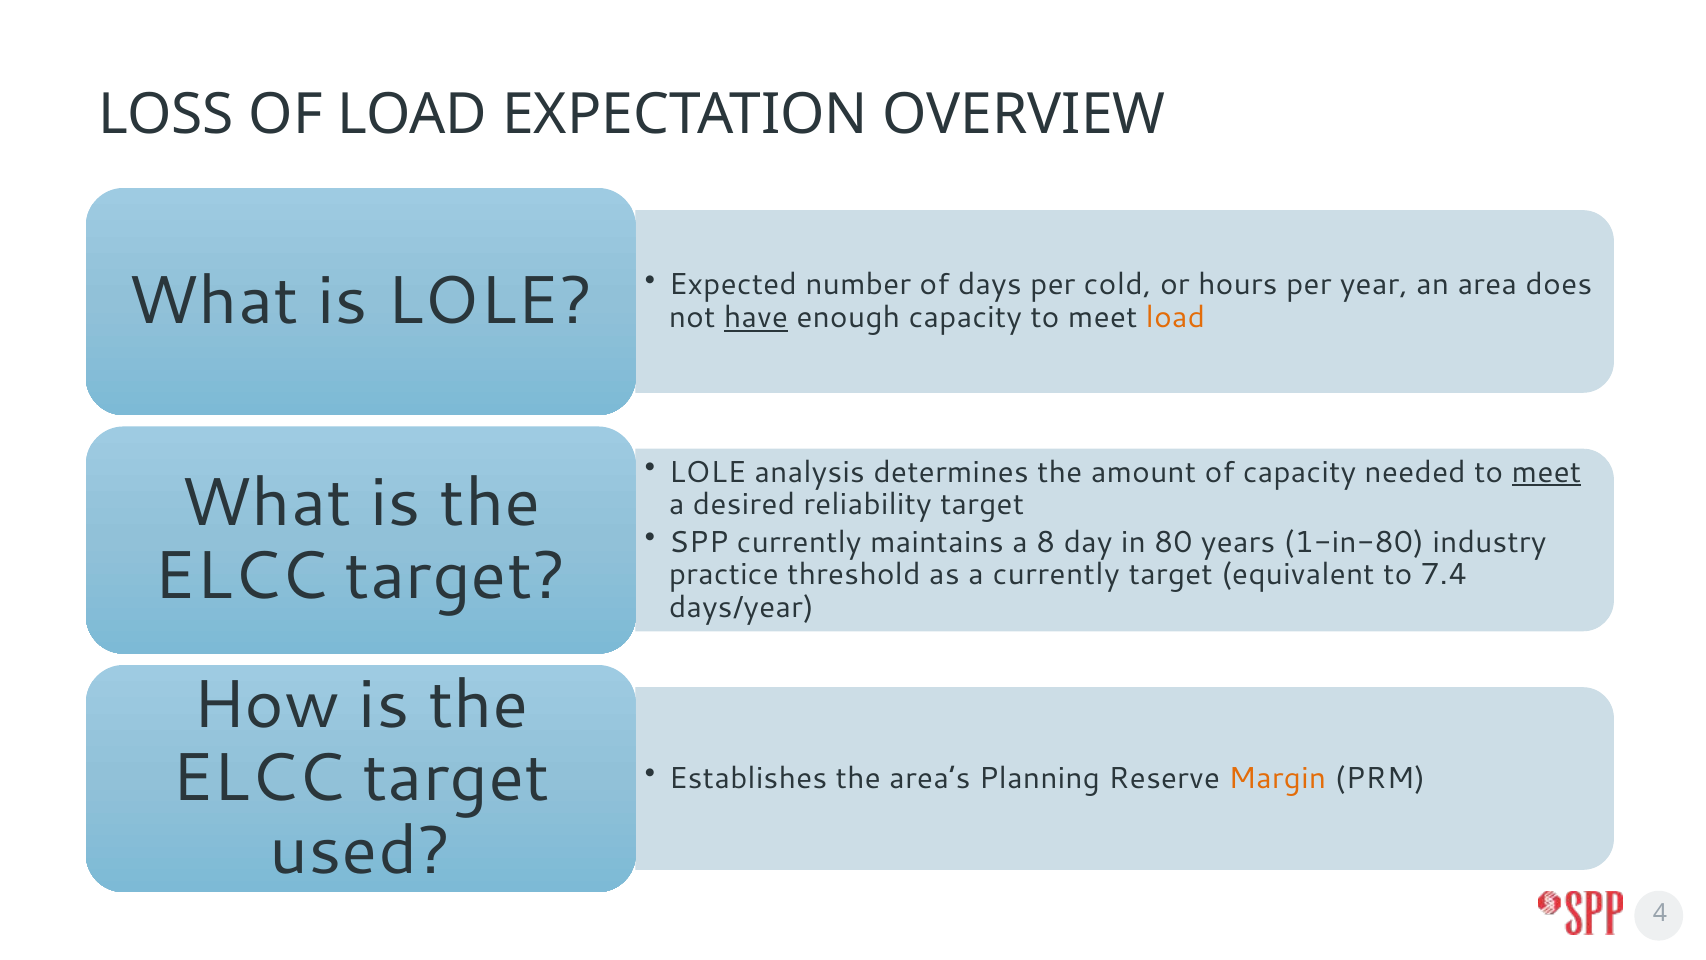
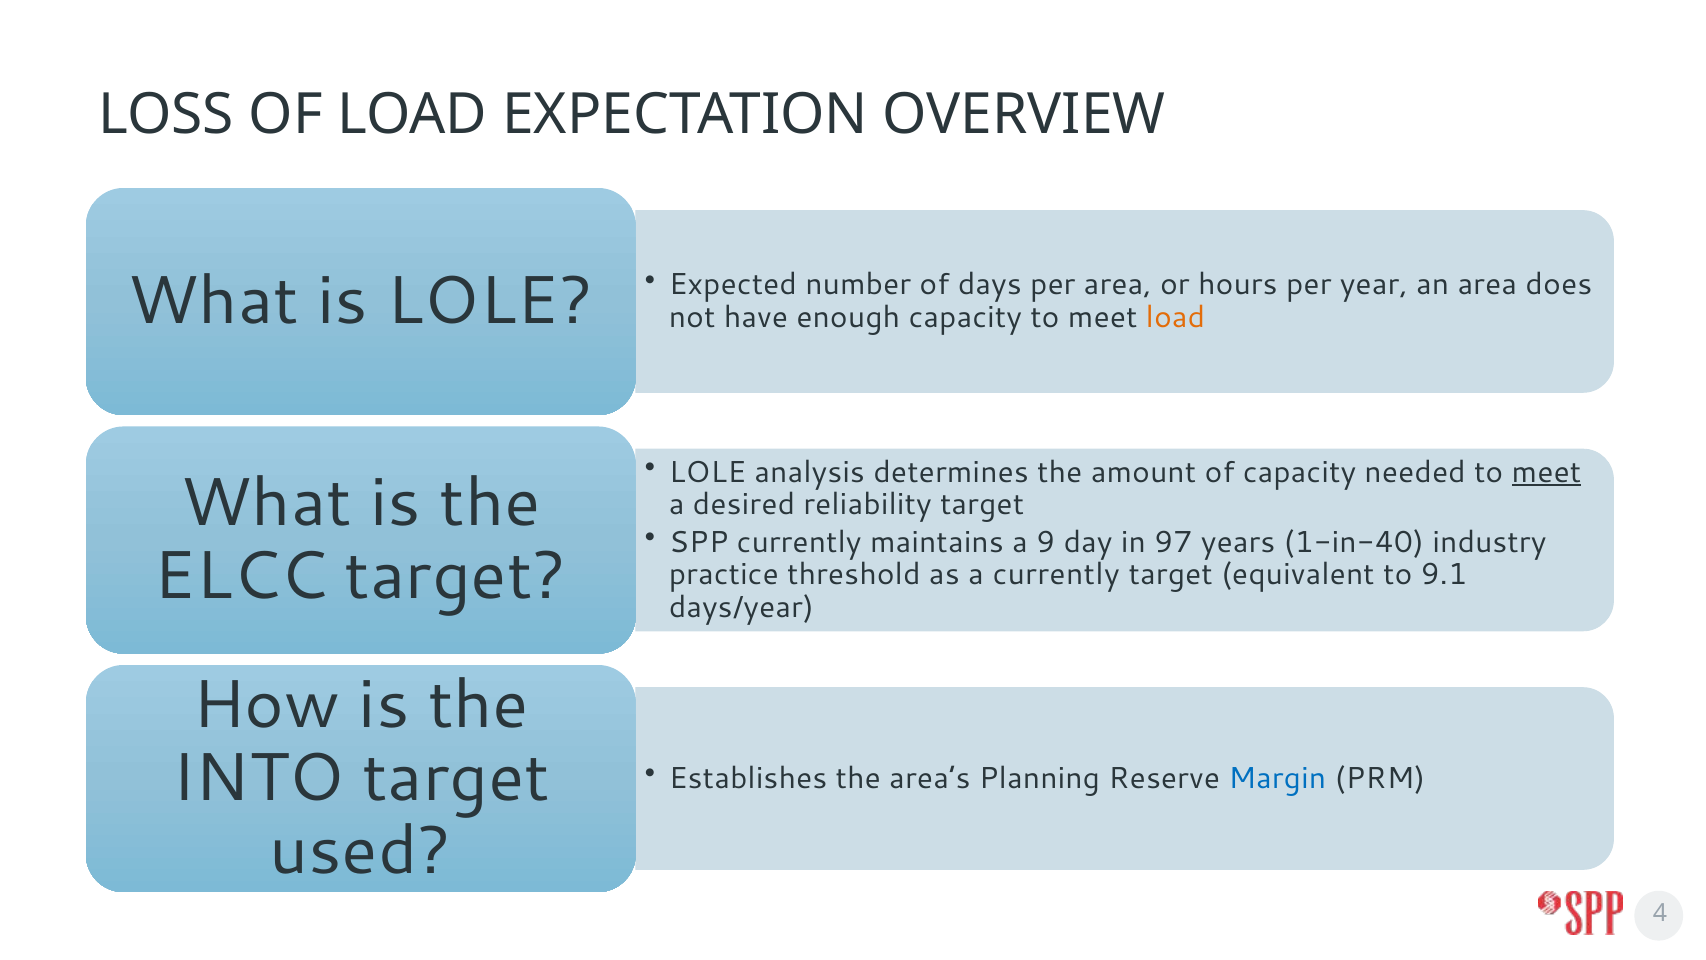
per cold: cold -> area
have underline: present -> none
8: 8 -> 9
80: 80 -> 97
1-in-80: 1-in-80 -> 1-in-40
7.4: 7.4 -> 9.1
ELCC at (258, 778): ELCC -> INTO
Margin colour: orange -> blue
